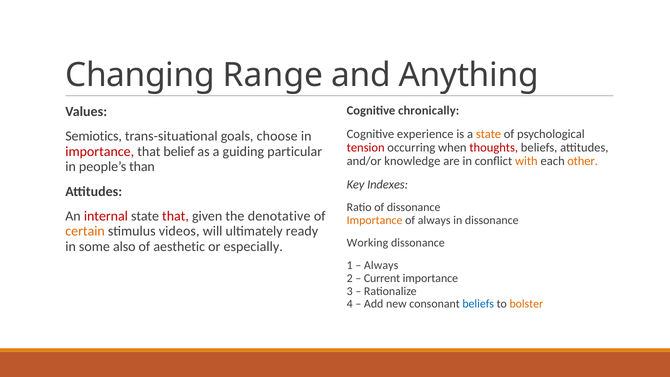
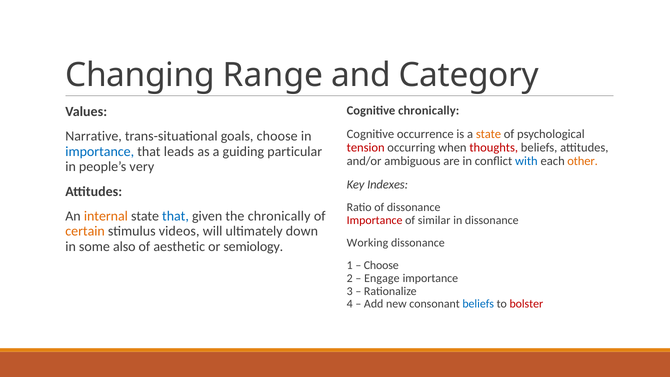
Anything: Anything -> Category
experience: experience -> occurrence
Semiotics: Semiotics -> Narrative
importance at (100, 151) colour: red -> blue
belief: belief -> leads
knowledge: knowledge -> ambiguous
with colour: orange -> blue
than: than -> very
internal colour: red -> orange
that at (175, 216) colour: red -> blue
the denotative: denotative -> chronically
Importance at (375, 220) colour: orange -> red
of always: always -> similar
ready: ready -> down
especially: especially -> semiology
Always at (381, 265): Always -> Choose
Current: Current -> Engage
bolster colour: orange -> red
